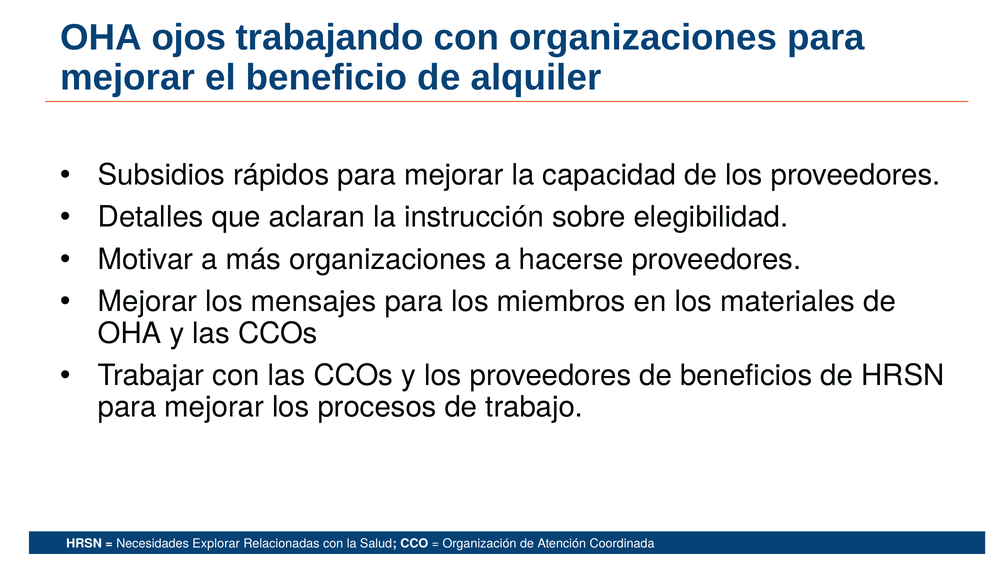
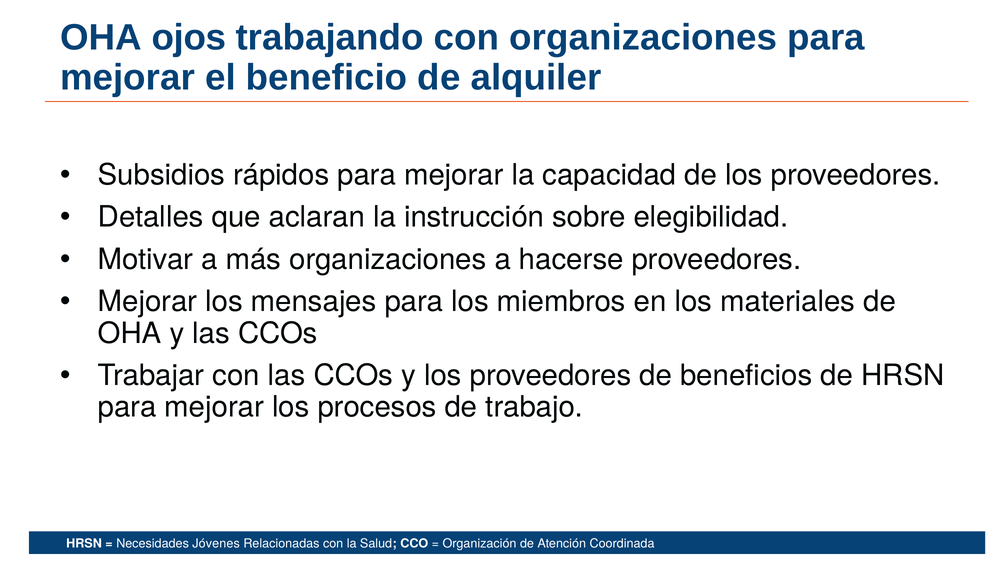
Explorar: Explorar -> Jóvenes
